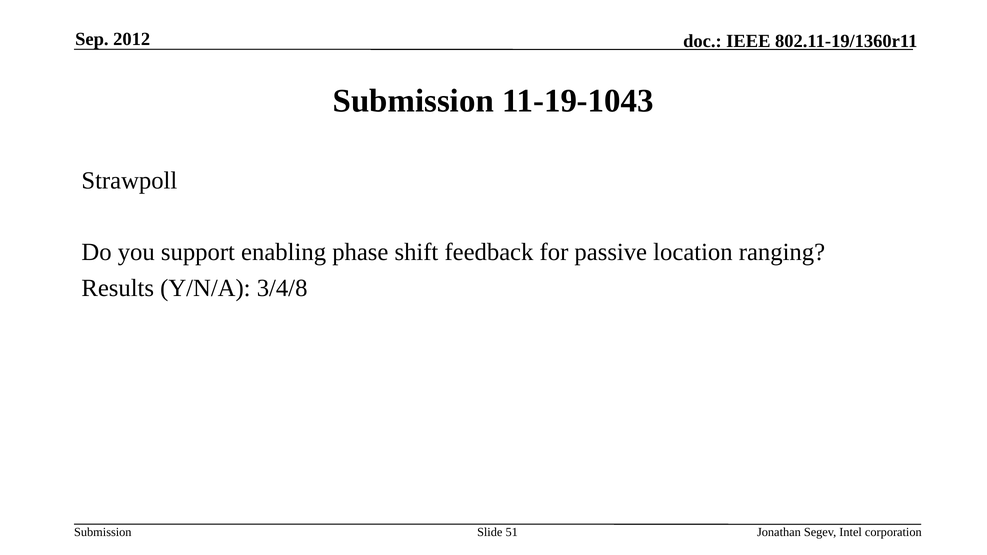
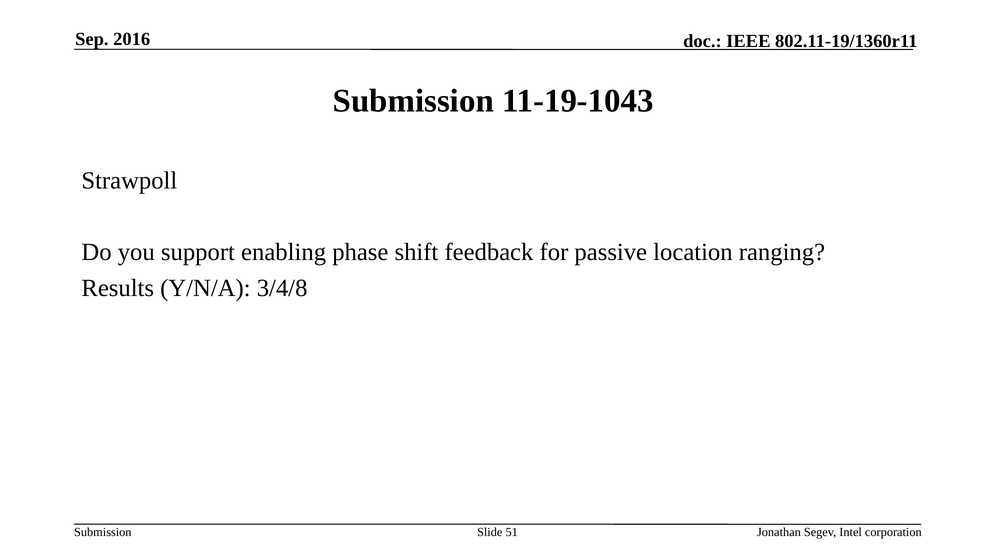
2012: 2012 -> 2016
